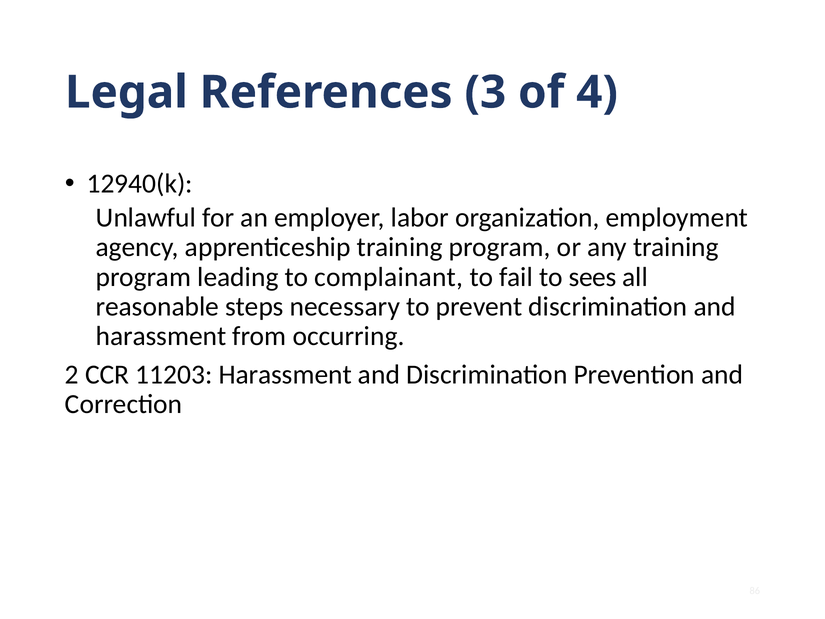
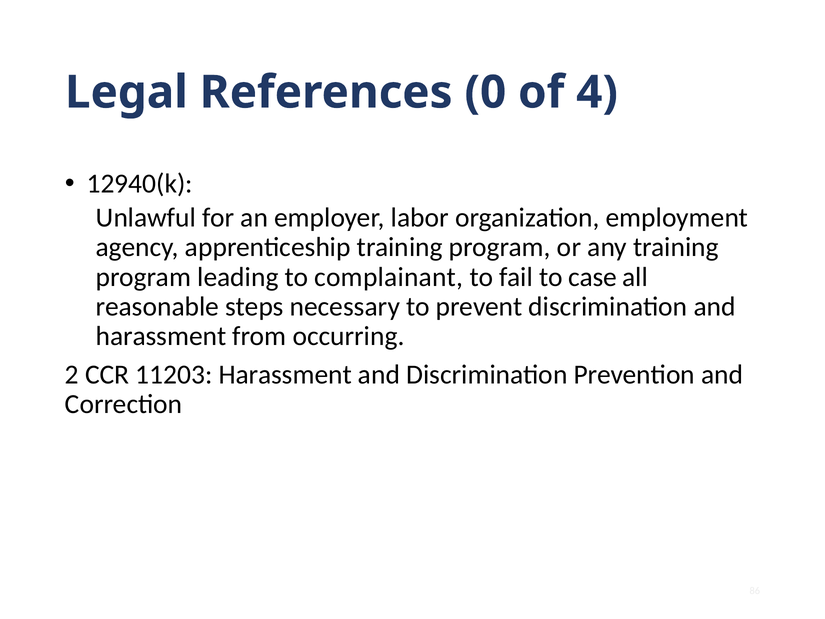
3: 3 -> 0
sees: sees -> case
